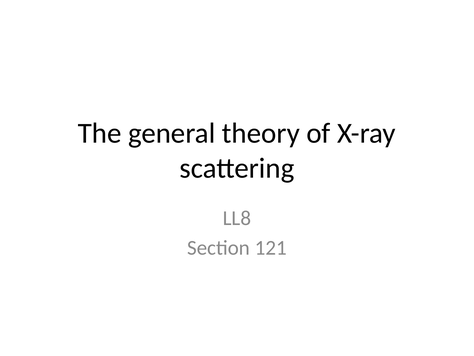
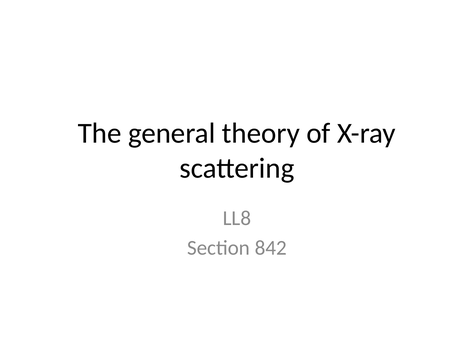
121: 121 -> 842
